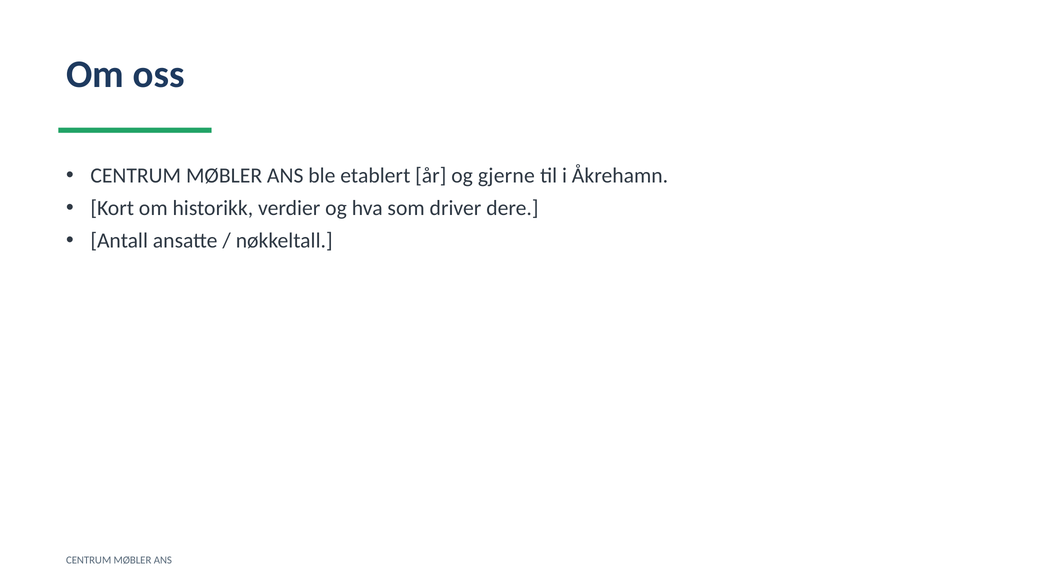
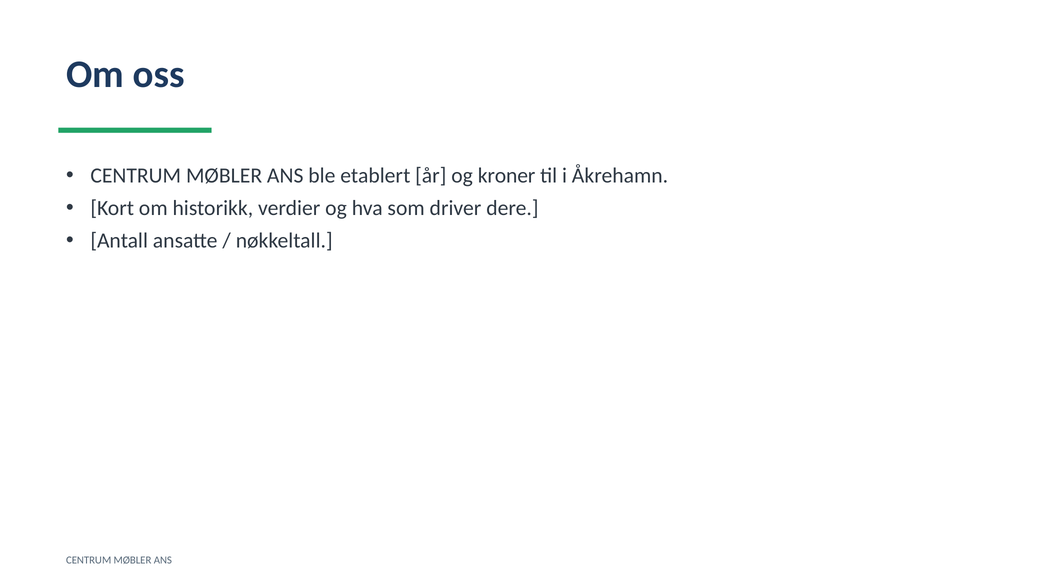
gjerne: gjerne -> kroner
